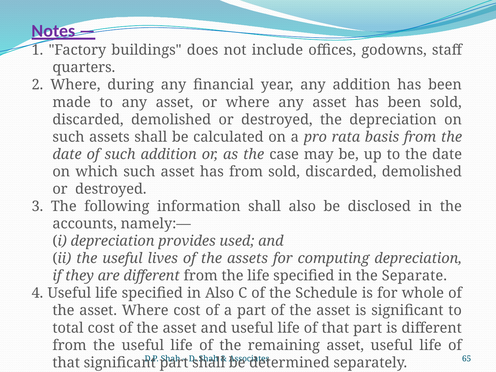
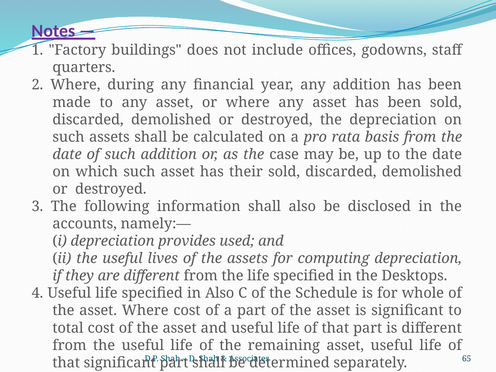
has from: from -> their
Separate: Separate -> Desktops
